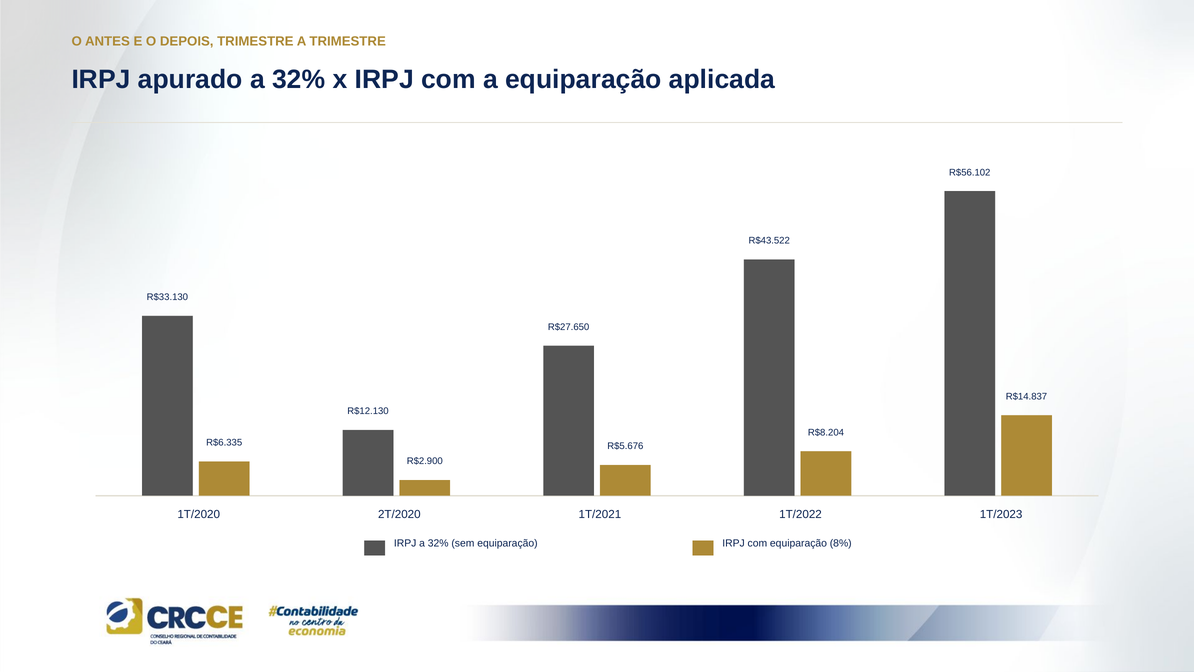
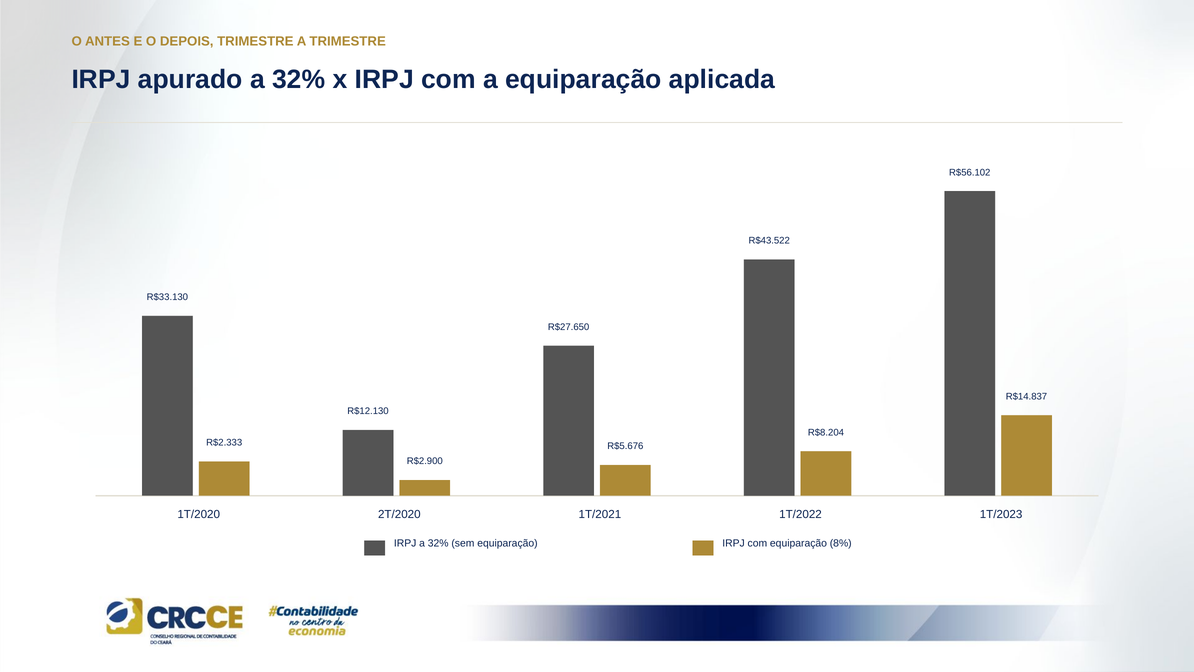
R$6.335: R$6.335 -> R$2.333
